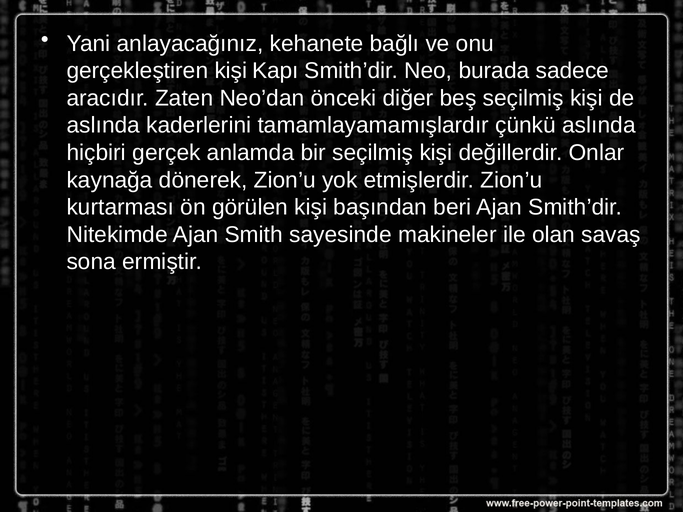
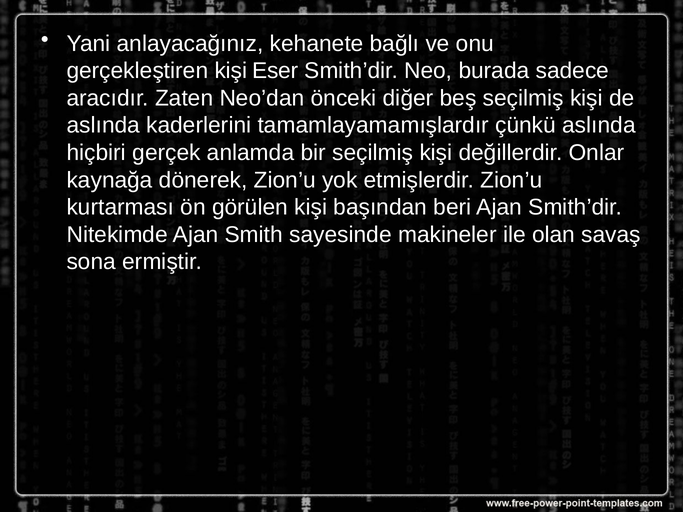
Kapı: Kapı -> Eser
